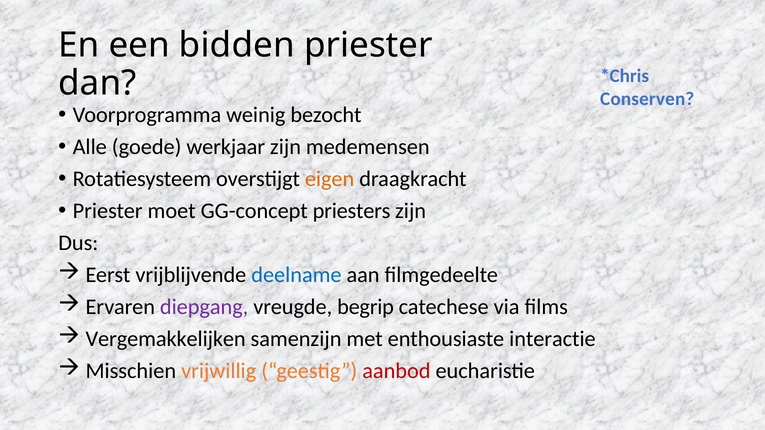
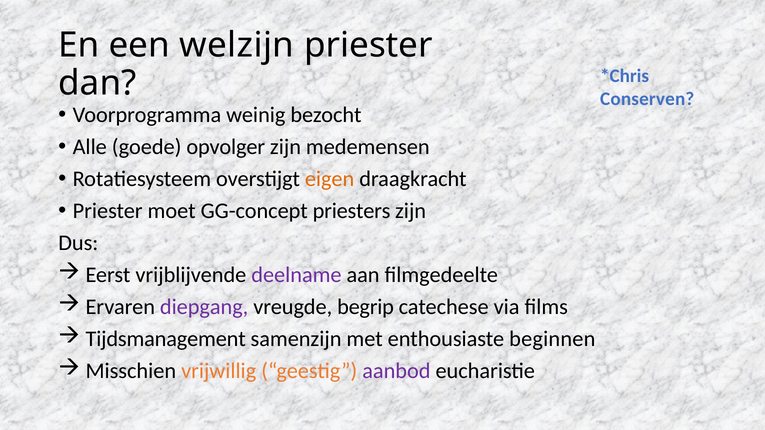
bidden: bidden -> welzijn
werkjaar: werkjaar -> opvolger
deelname colour: blue -> purple
Vergemakkelijken: Vergemakkelijken -> Tijdsmanagement
interactie: interactie -> beginnen
aanbod colour: red -> purple
